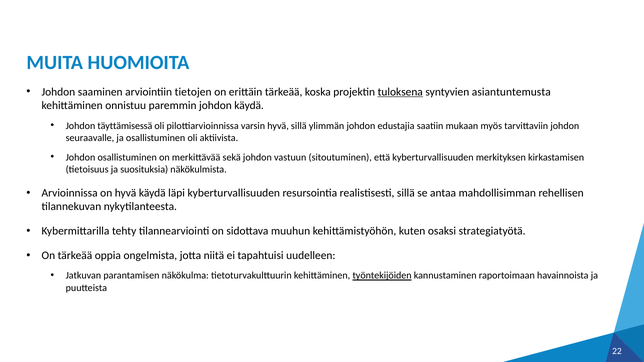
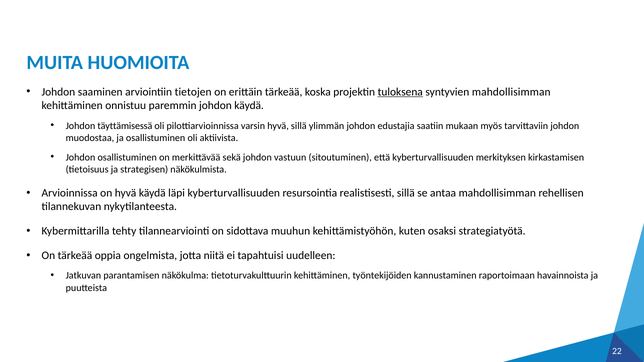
syntyvien asiantuntemusta: asiantuntemusta -> mahdollisimman
seuraavalle: seuraavalle -> muodostaa
suosituksia: suosituksia -> strategisen
työntekijöiden underline: present -> none
